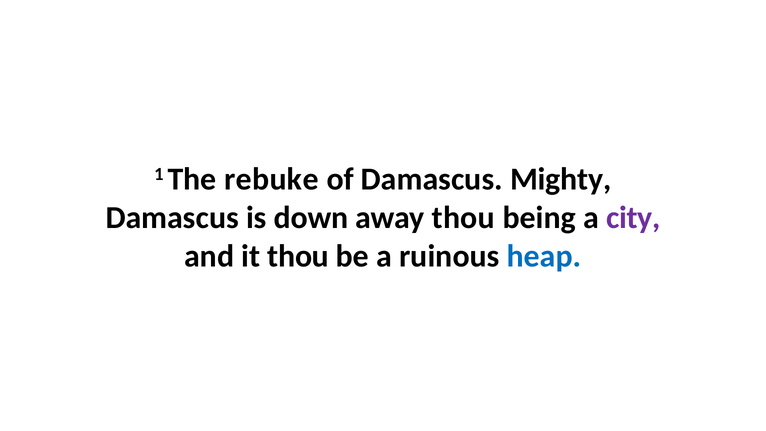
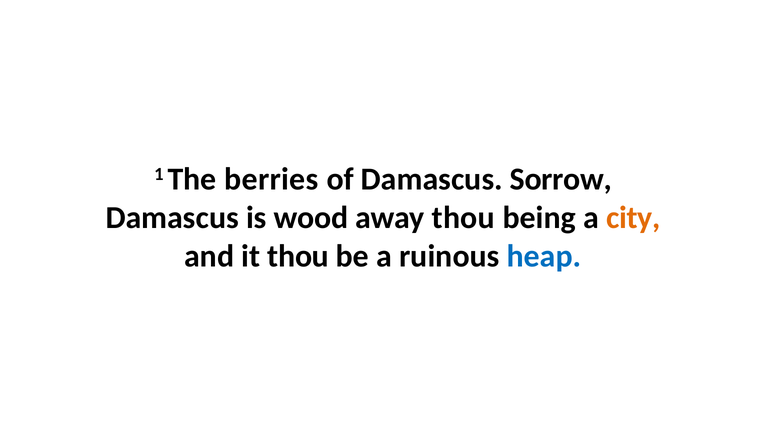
rebuke: rebuke -> berries
Mighty: Mighty -> Sorrow
down: down -> wood
city colour: purple -> orange
